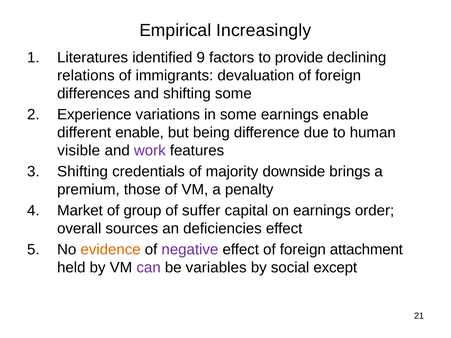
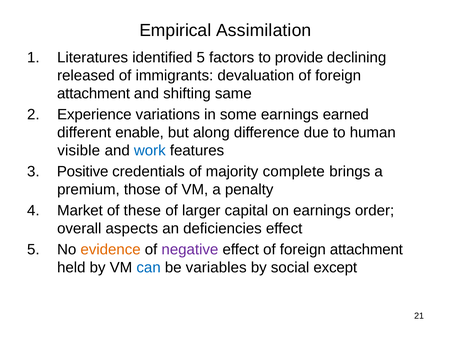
Increasingly: Increasingly -> Assimilation
identified 9: 9 -> 5
relations: relations -> released
differences at (93, 94): differences -> attachment
shifting some: some -> same
earnings enable: enable -> earned
being: being -> along
work colour: purple -> blue
Shifting at (83, 172): Shifting -> Positive
downside: downside -> complete
group: group -> these
suffer: suffer -> larger
sources: sources -> aspects
can colour: purple -> blue
